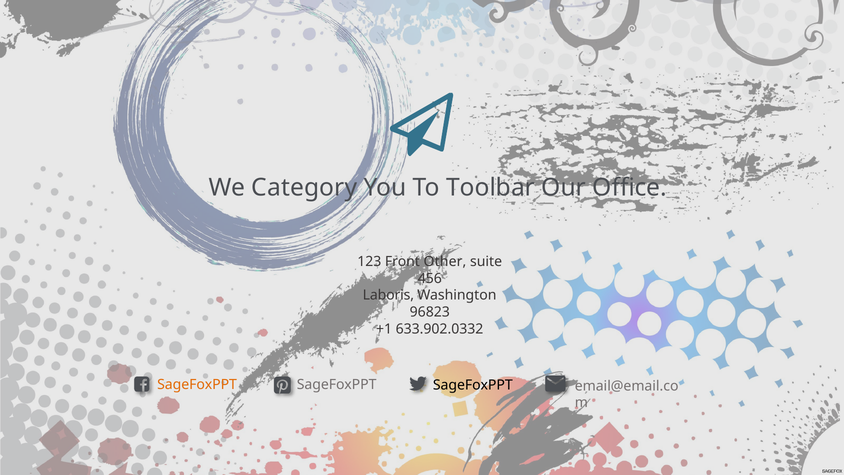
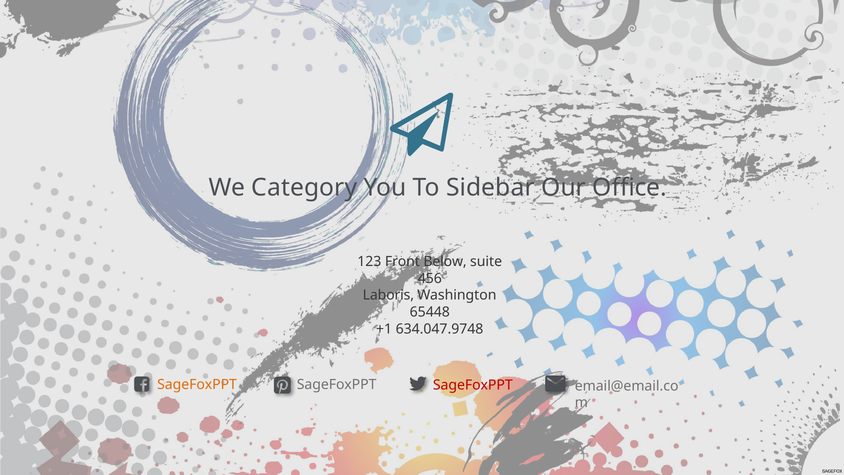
Toolbar: Toolbar -> Sidebar
Other: Other -> Below
96823: 96823 -> 65448
633.902.0332: 633.902.0332 -> 634.047.9748
SageFoxPPT at (473, 385) colour: black -> red
